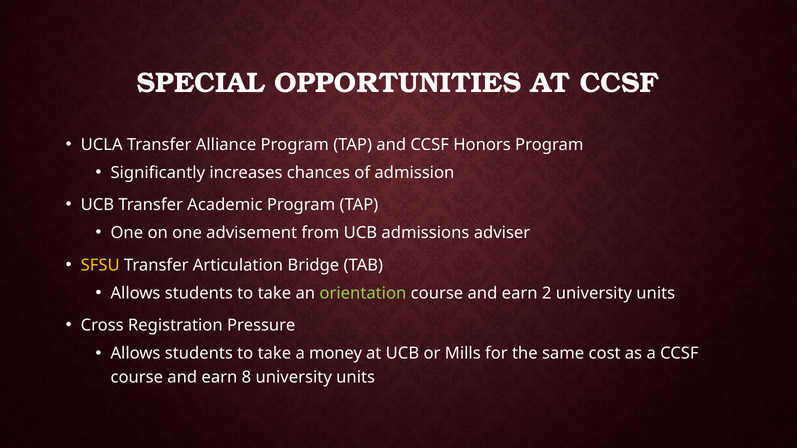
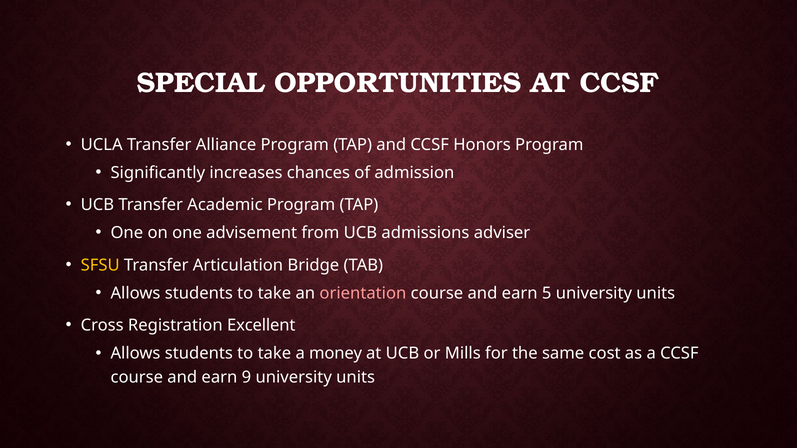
orientation colour: light green -> pink
2: 2 -> 5
Pressure: Pressure -> Excellent
8: 8 -> 9
